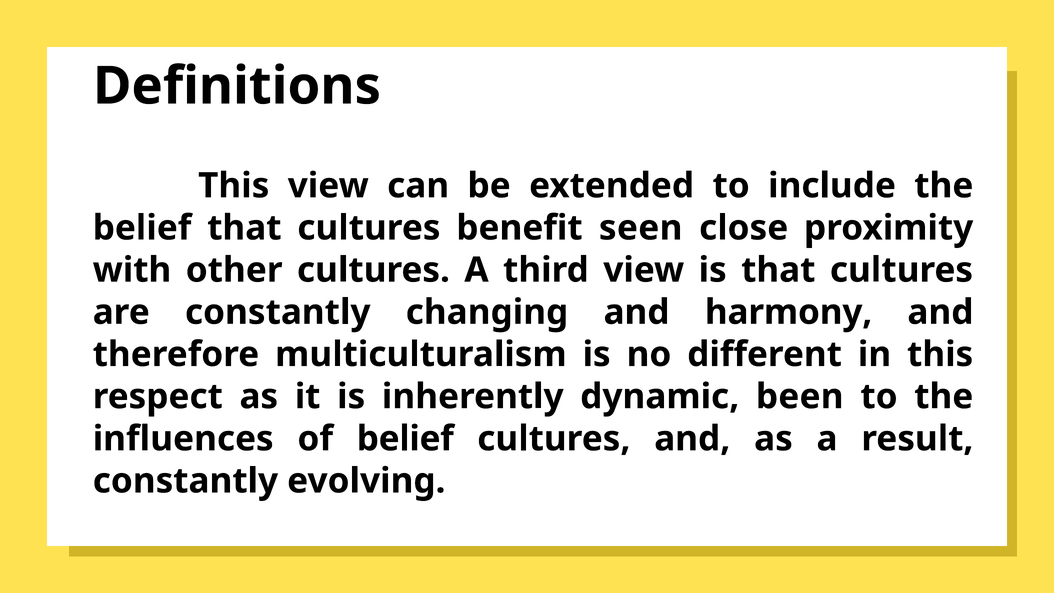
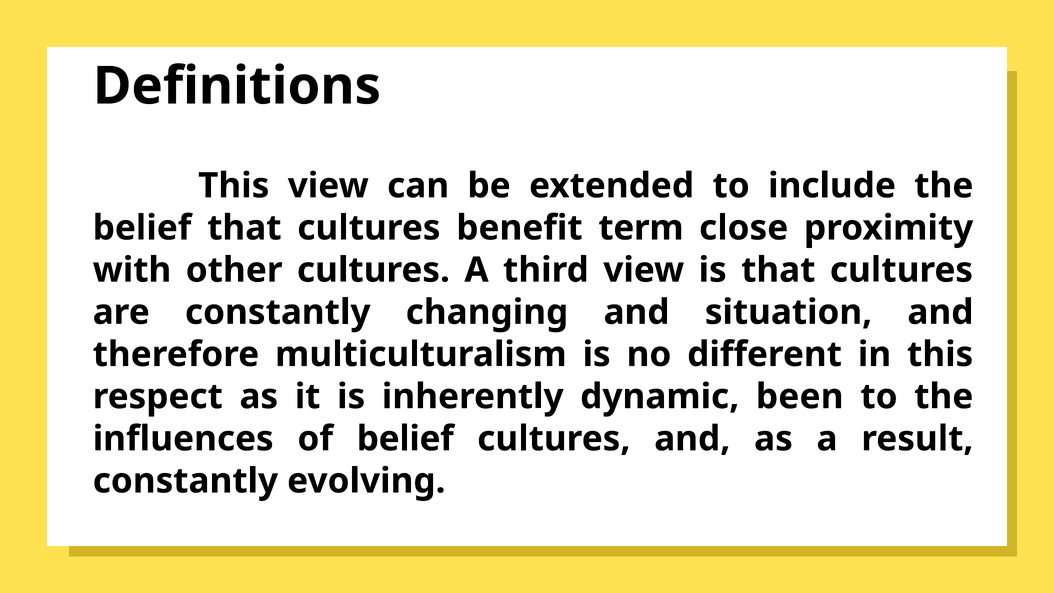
seen: seen -> term
harmony: harmony -> situation
